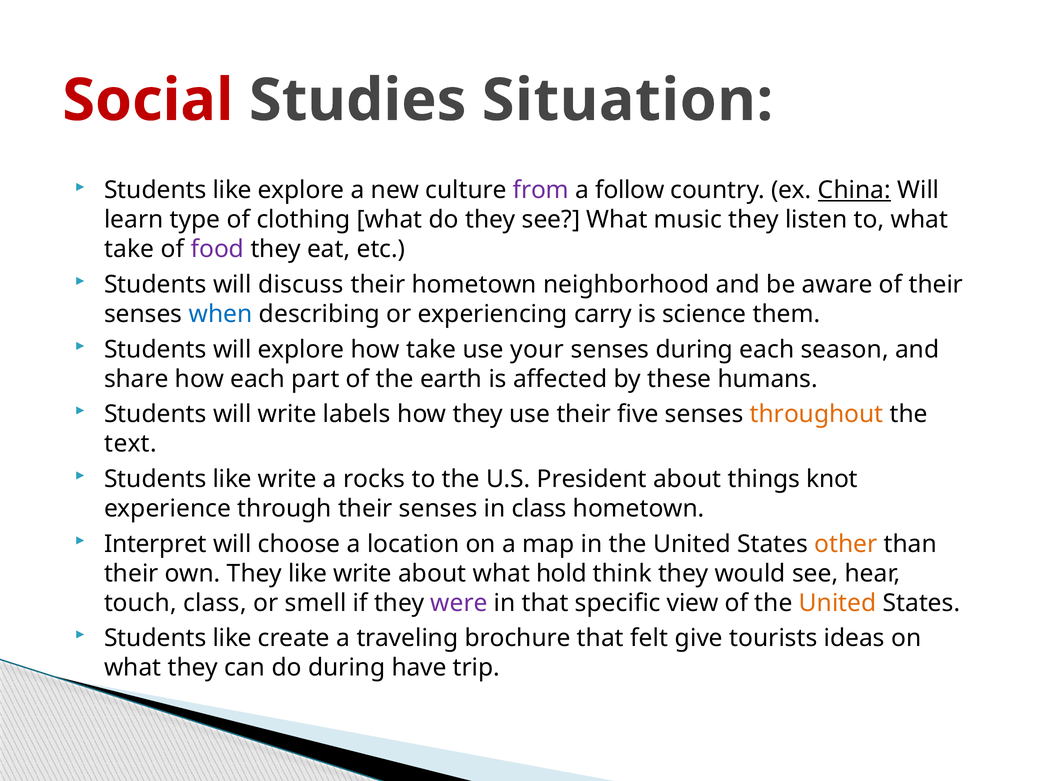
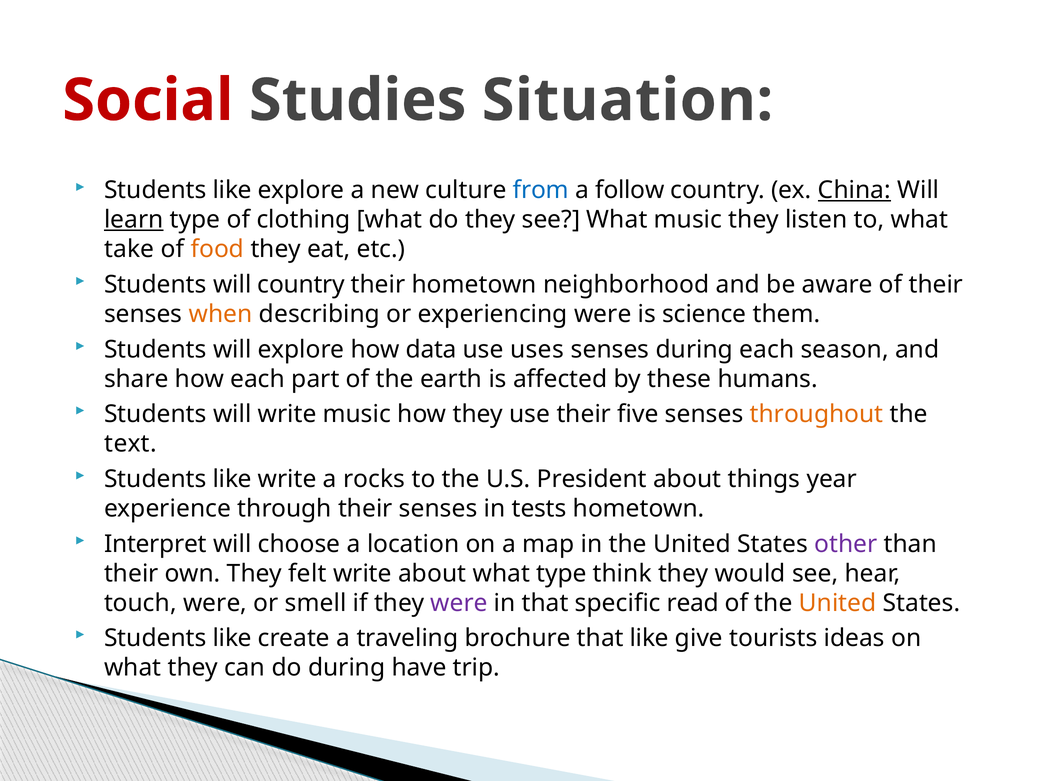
from colour: purple -> blue
learn underline: none -> present
food colour: purple -> orange
will discuss: discuss -> country
when colour: blue -> orange
experiencing carry: carry -> were
how take: take -> data
your: your -> uses
write labels: labels -> music
knot: knot -> year
in class: class -> tests
other colour: orange -> purple
They like: like -> felt
what hold: hold -> type
touch class: class -> were
view: view -> read
that felt: felt -> like
